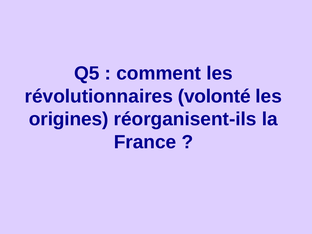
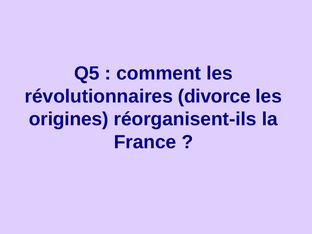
volonté: volonté -> divorce
